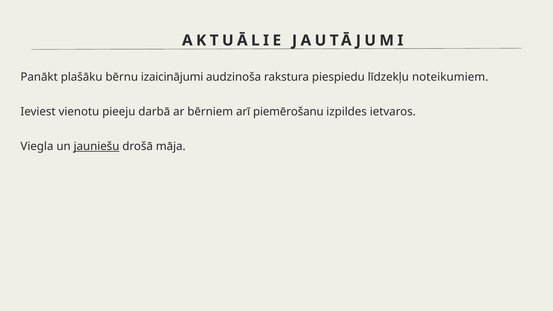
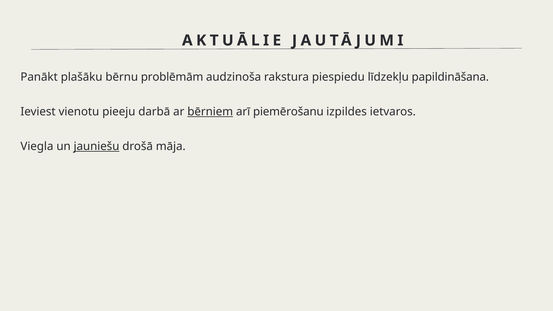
izaicinājumi: izaicinājumi -> problēmām
noteikumiem: noteikumiem -> papildināšana
bērniem underline: none -> present
